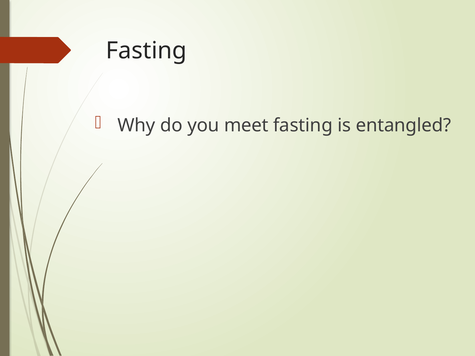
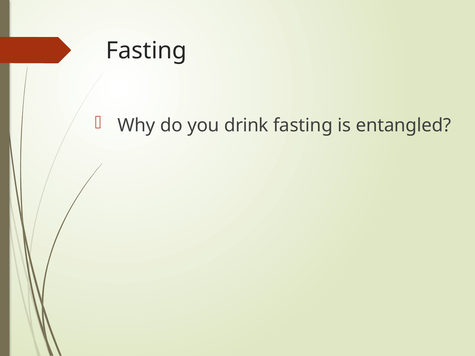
meet: meet -> drink
